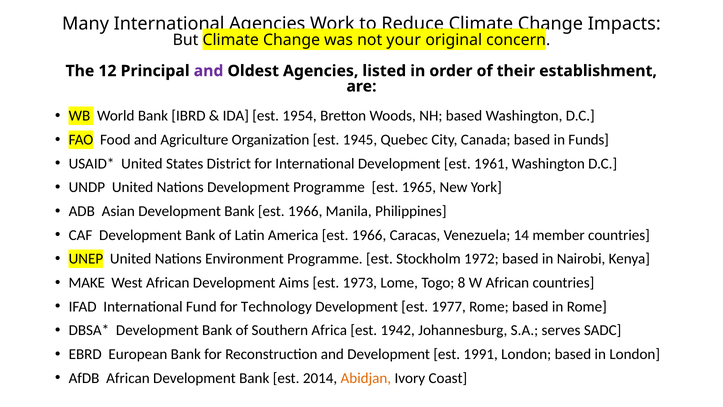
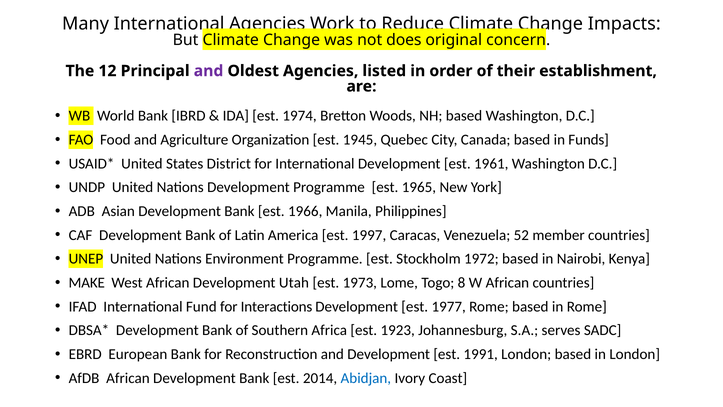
your: your -> does
1954: 1954 -> 1974
America est 1966: 1966 -> 1997
14: 14 -> 52
Aims: Aims -> Utah
Technology: Technology -> Interactions
1942: 1942 -> 1923
Abidjan colour: orange -> blue
